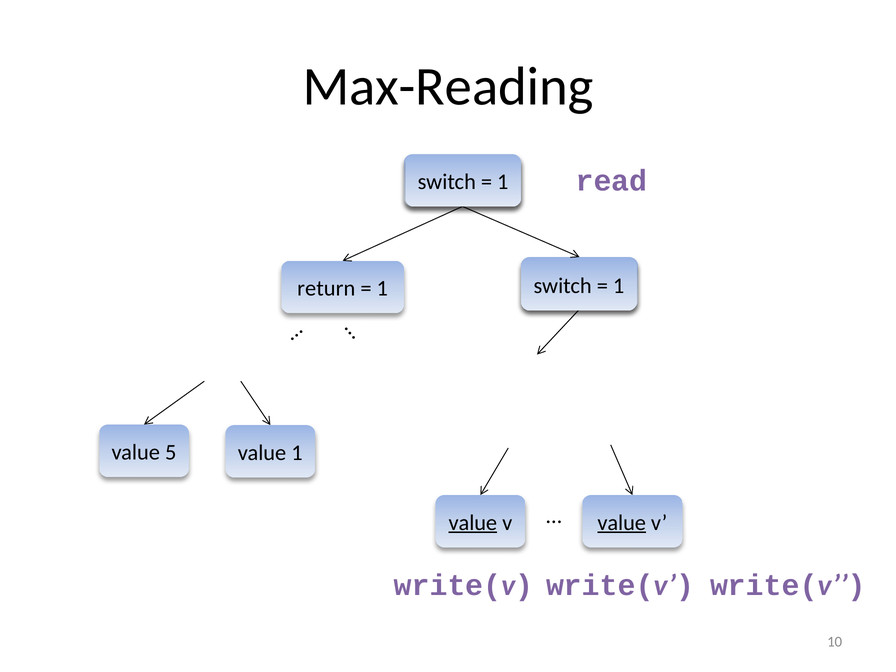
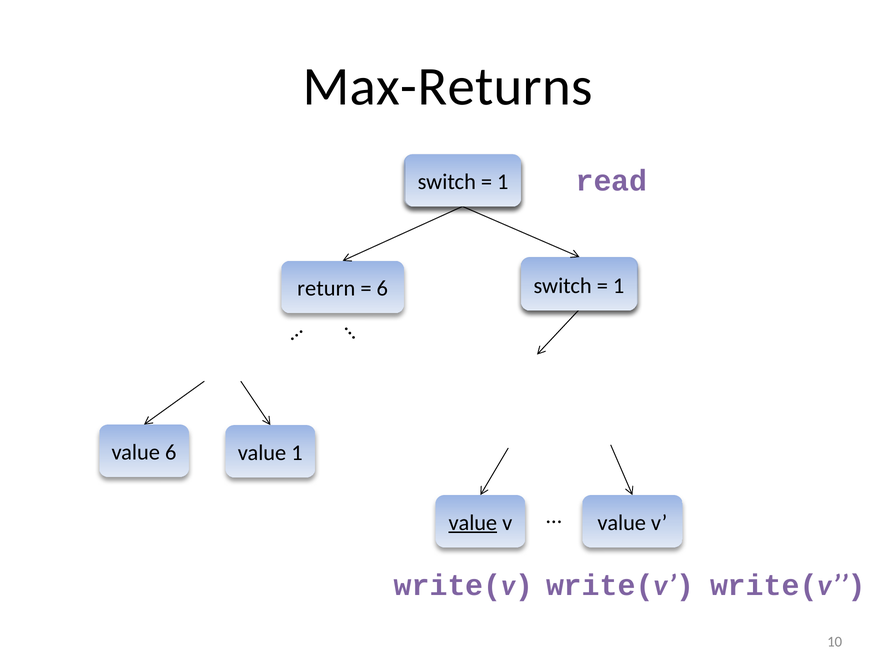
Max-Reading: Max-Reading -> Max-Returns
1 at (382, 288): 1 -> 6
value 5: 5 -> 6
value at (622, 523) underline: present -> none
